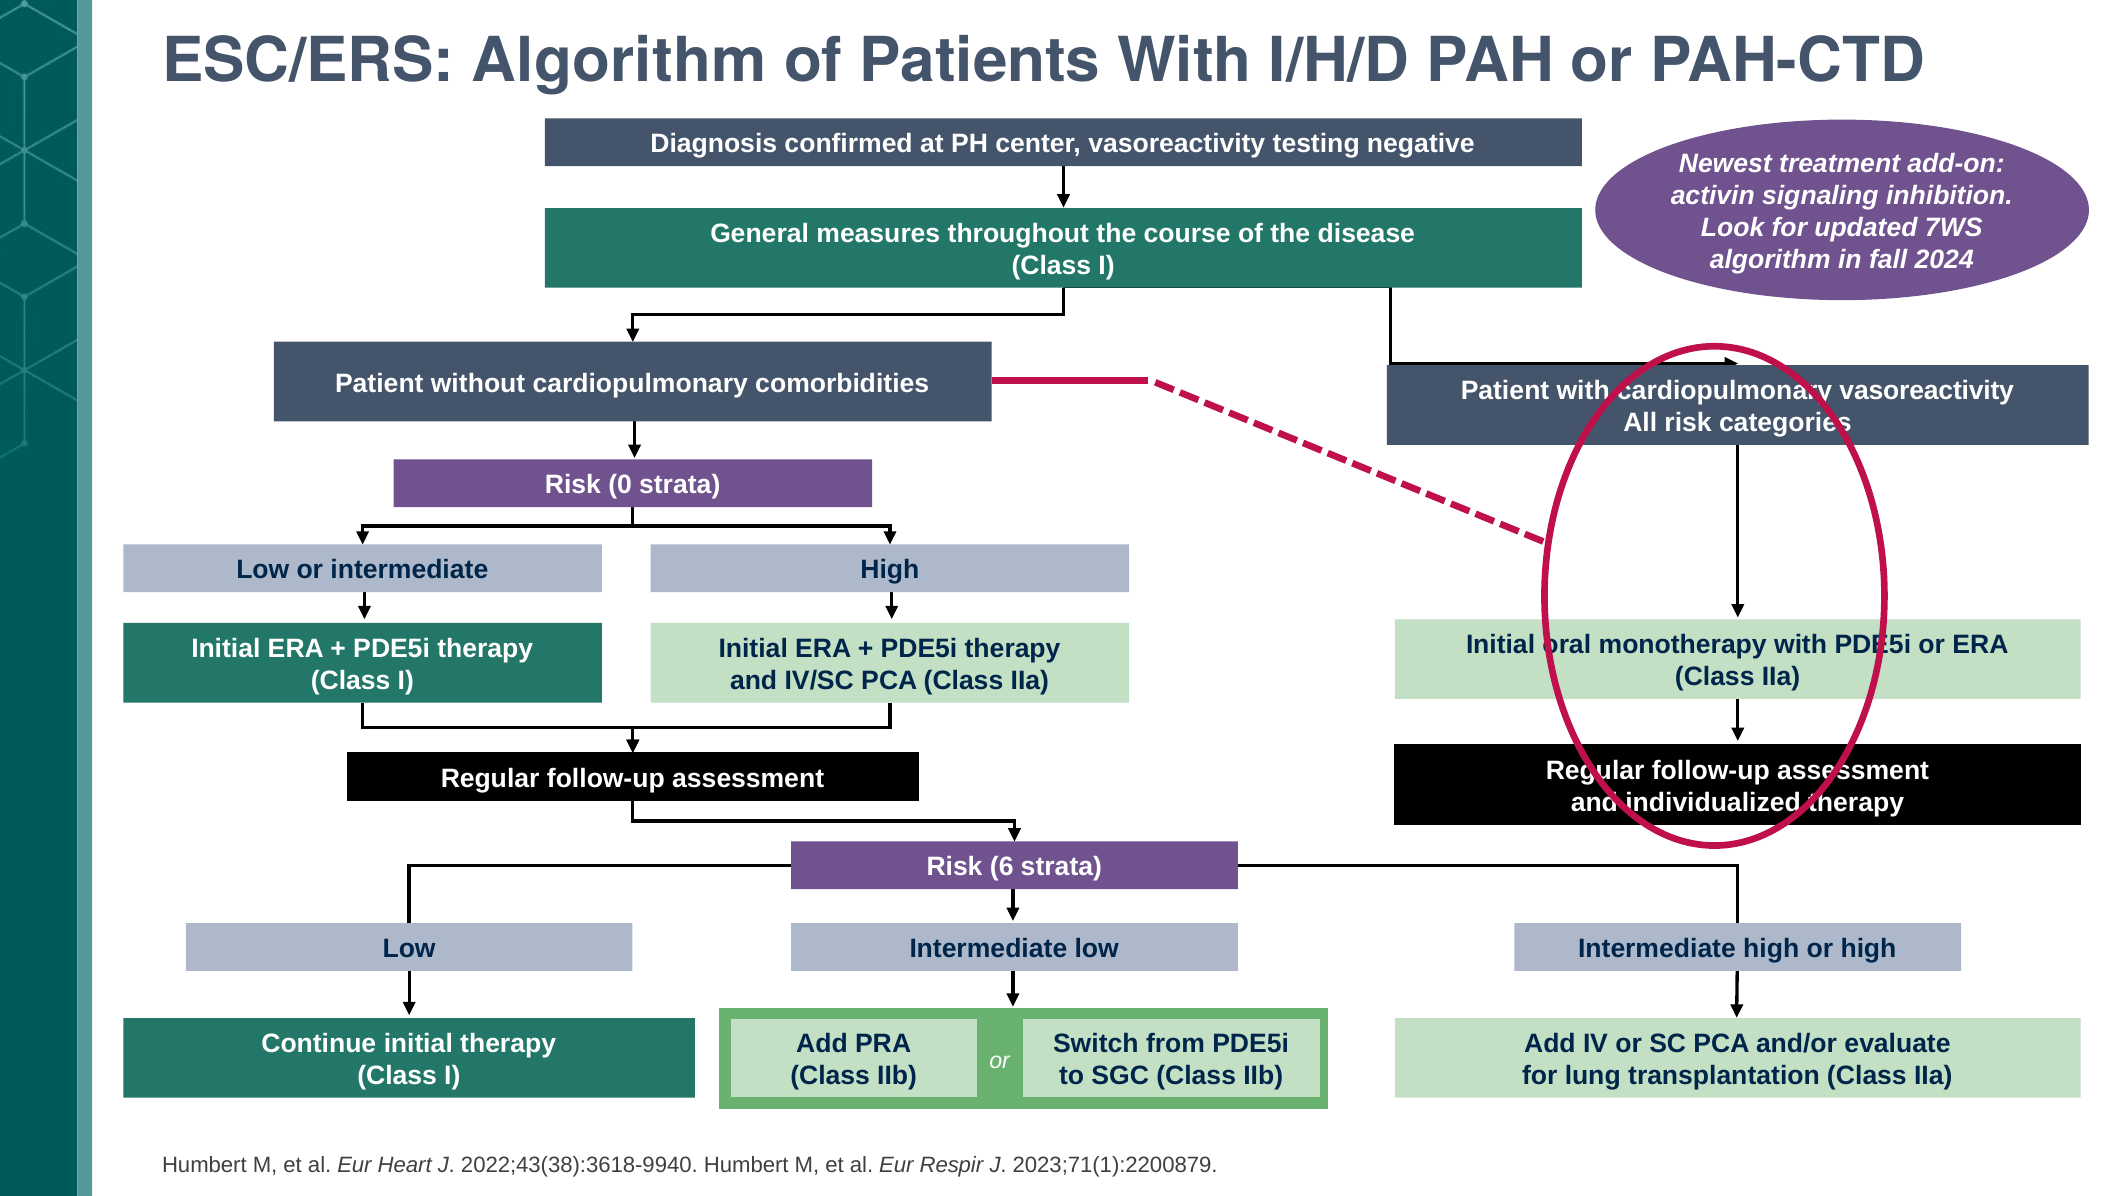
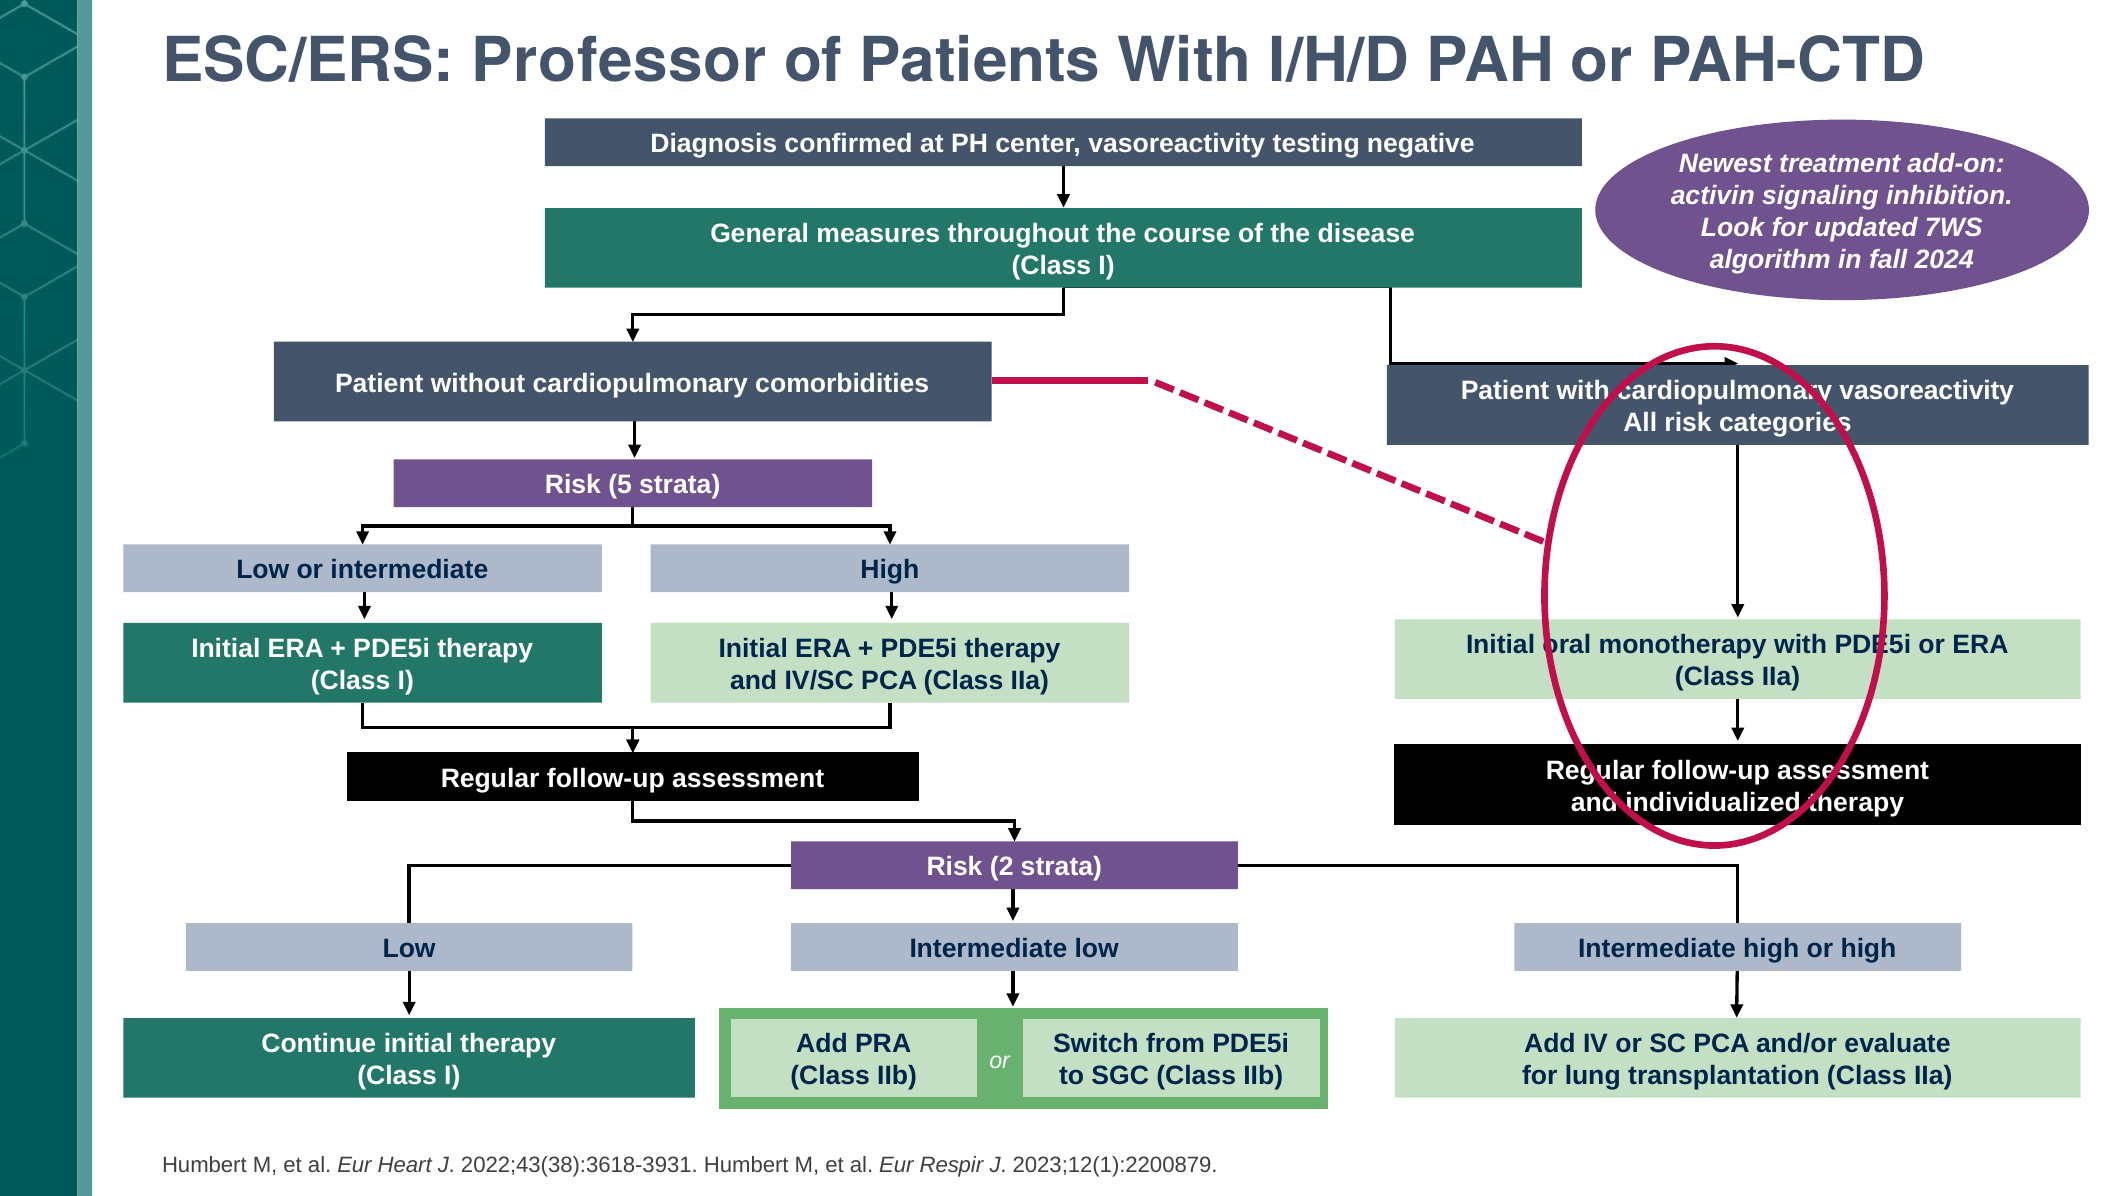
ESC/ERS Algorithm: Algorithm -> Professor
0: 0 -> 5
6: 6 -> 2
2022;43(38):3618-9940: 2022;43(38):3618-9940 -> 2022;43(38):3618-3931
2023;71(1):2200879: 2023;71(1):2200879 -> 2023;12(1):2200879
